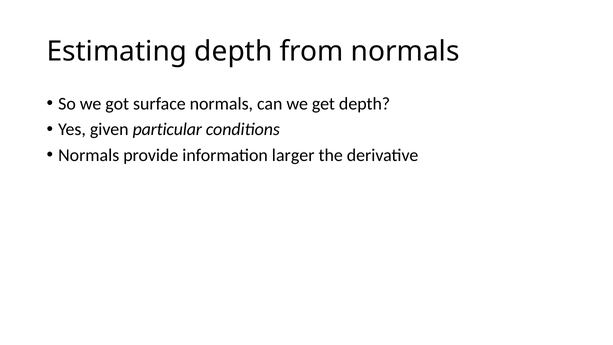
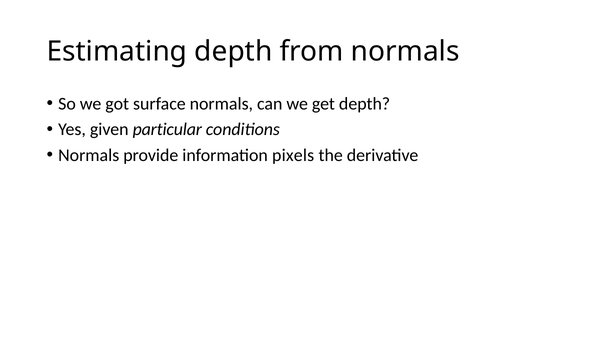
larger: larger -> pixels
